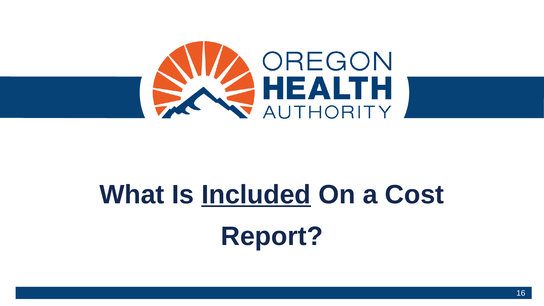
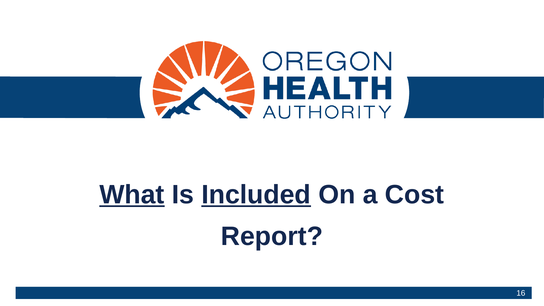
What underline: none -> present
